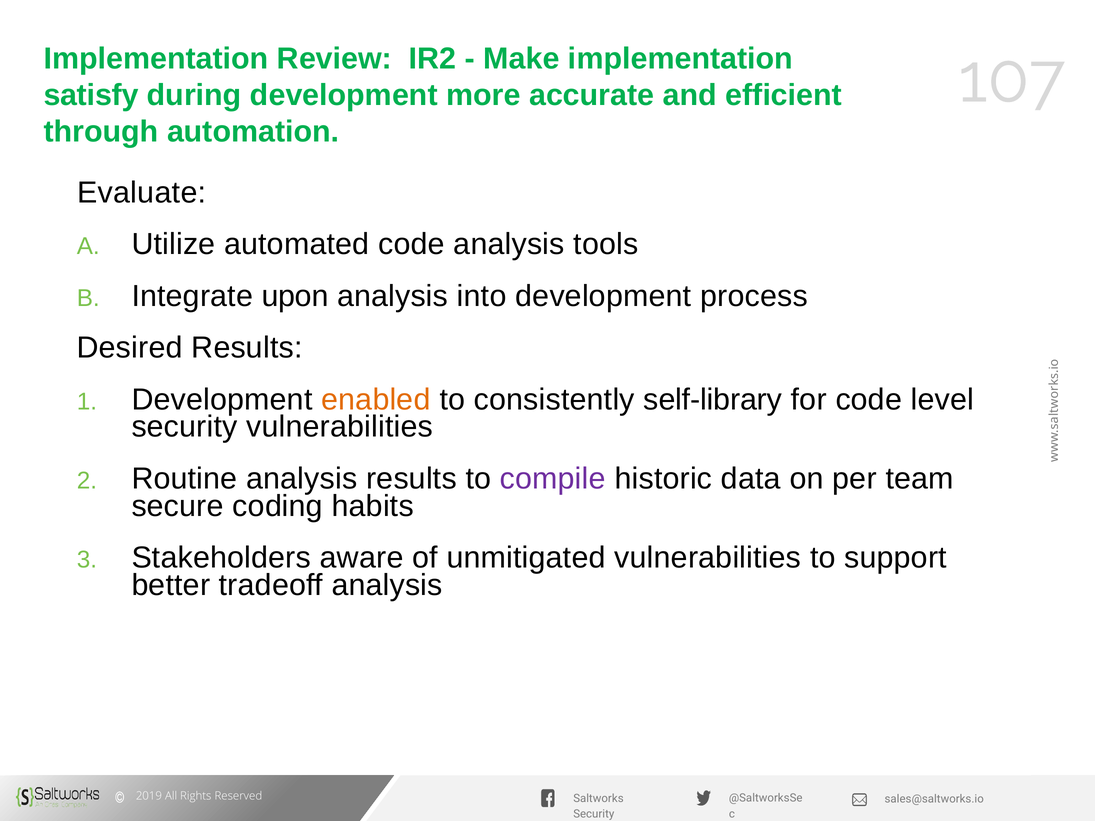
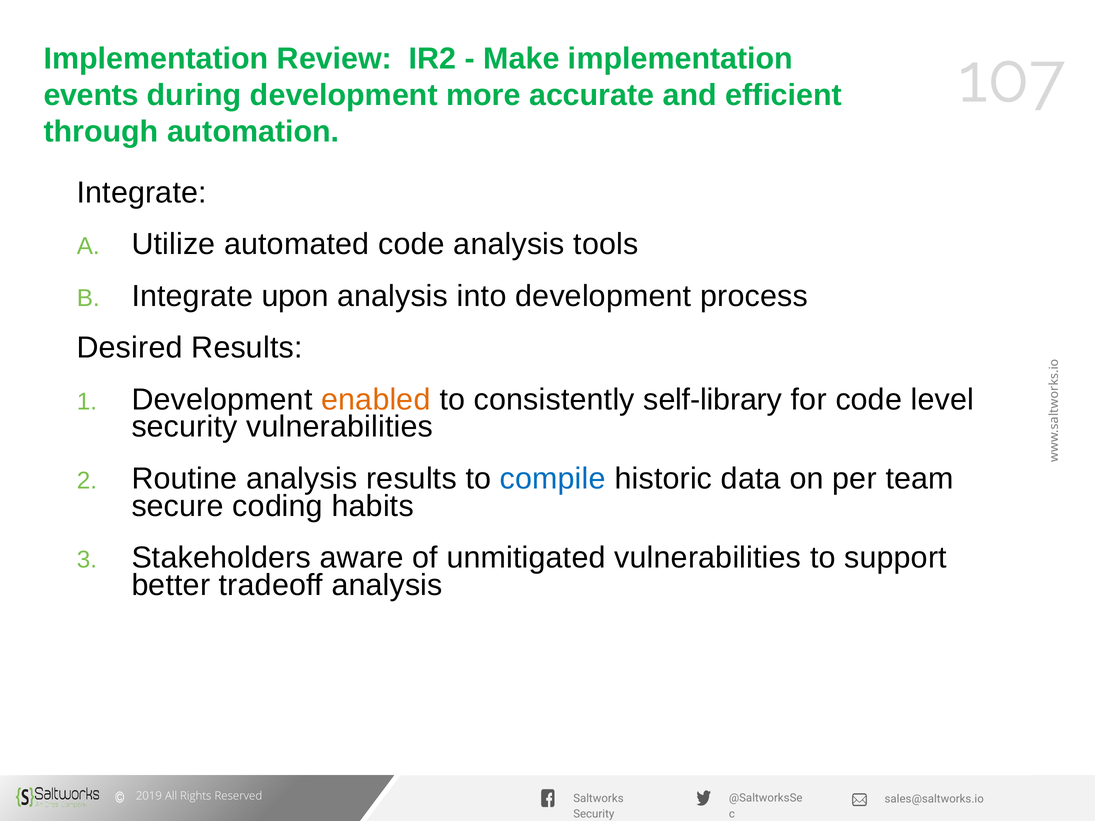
satisfy: satisfy -> events
Evaluate at (142, 193): Evaluate -> Integrate
compile colour: purple -> blue
